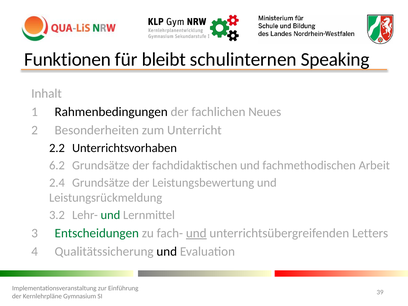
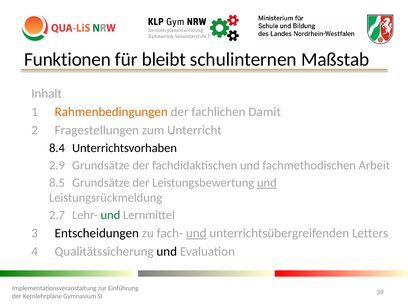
Speaking: Speaking -> Maßstab
Rahmenbedingungen colour: black -> orange
Neues: Neues -> Damit
Besonderheiten: Besonderheiten -> Fragestellungen
2.2: 2.2 -> 8.4
6.2: 6.2 -> 2.9
2.4: 2.4 -> 8.5
und at (267, 183) underline: none -> present
3.2: 3.2 -> 2.7
Entscheidungen colour: green -> black
